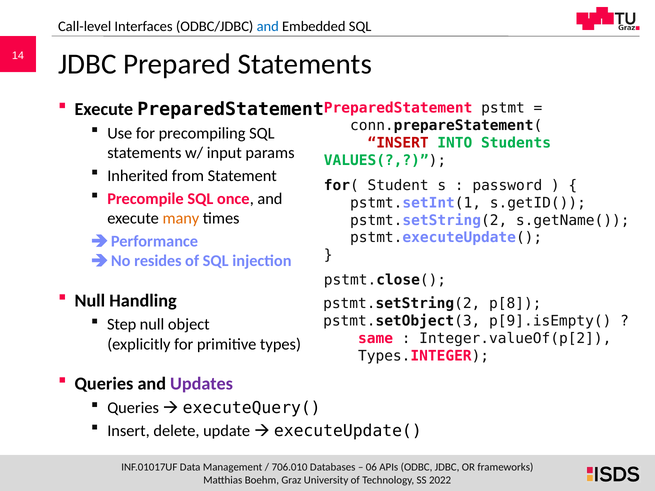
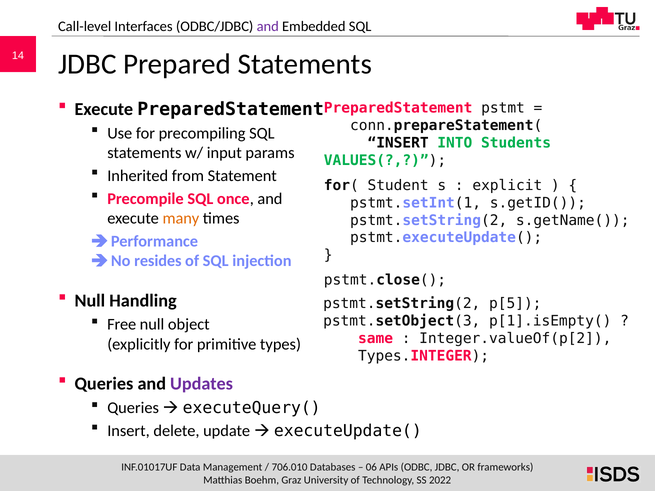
and at (268, 27) colour: blue -> purple
INSERT at (398, 143) colour: red -> black
password: password -> explicit
p[8: p[8 -> p[5
p[9].isEmpty(: p[9].isEmpty( -> p[1].isEmpty(
Step: Step -> Free
